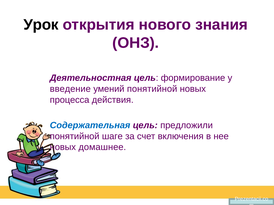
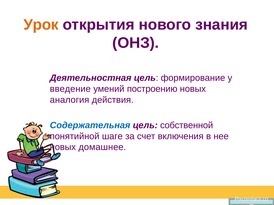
Урок colour: black -> orange
умений понятийной: понятийной -> построению
процесса: процесса -> аналогия
предложили: предложили -> собственной
